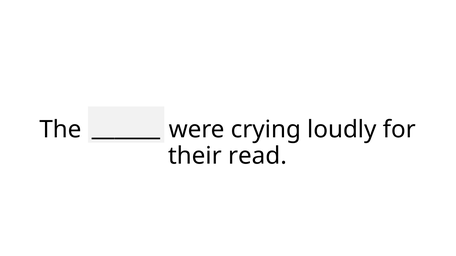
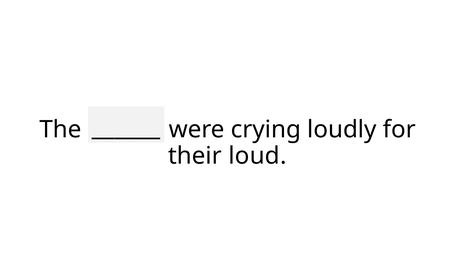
read: read -> loud
